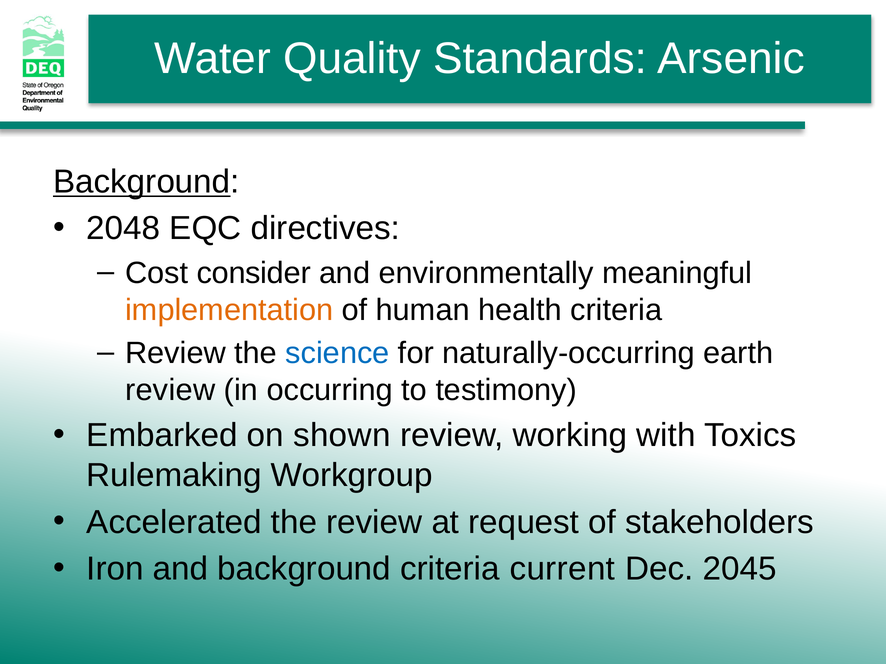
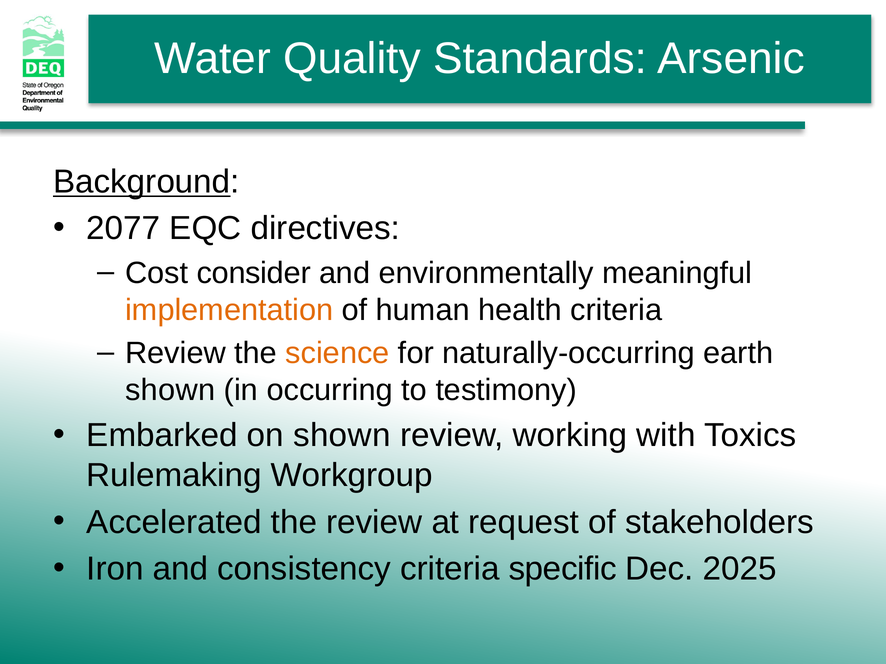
2048: 2048 -> 2077
science colour: blue -> orange
review at (170, 390): review -> shown
and background: background -> consistency
current: current -> specific
2045: 2045 -> 2025
